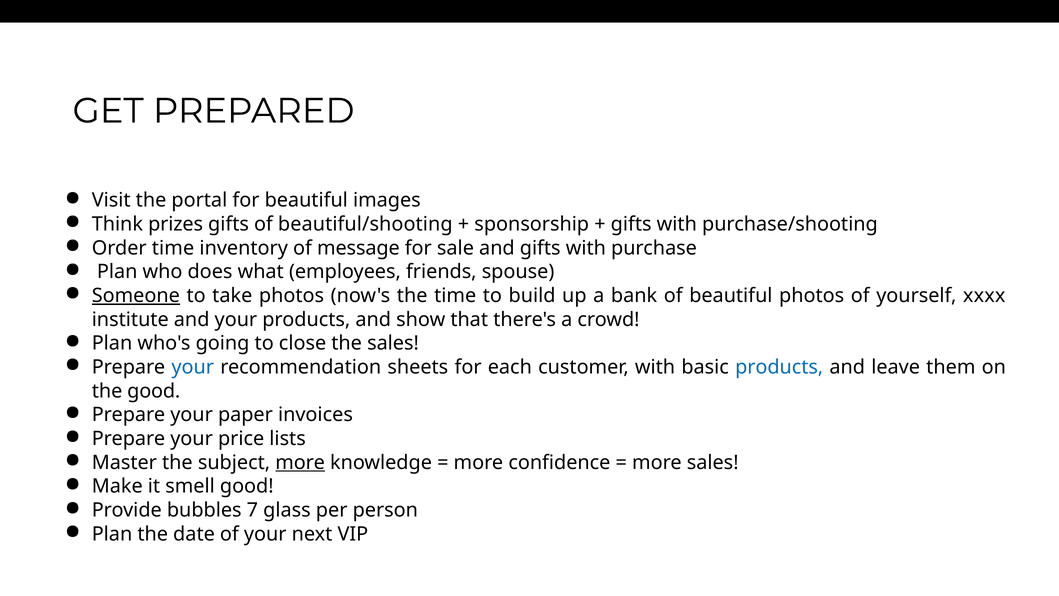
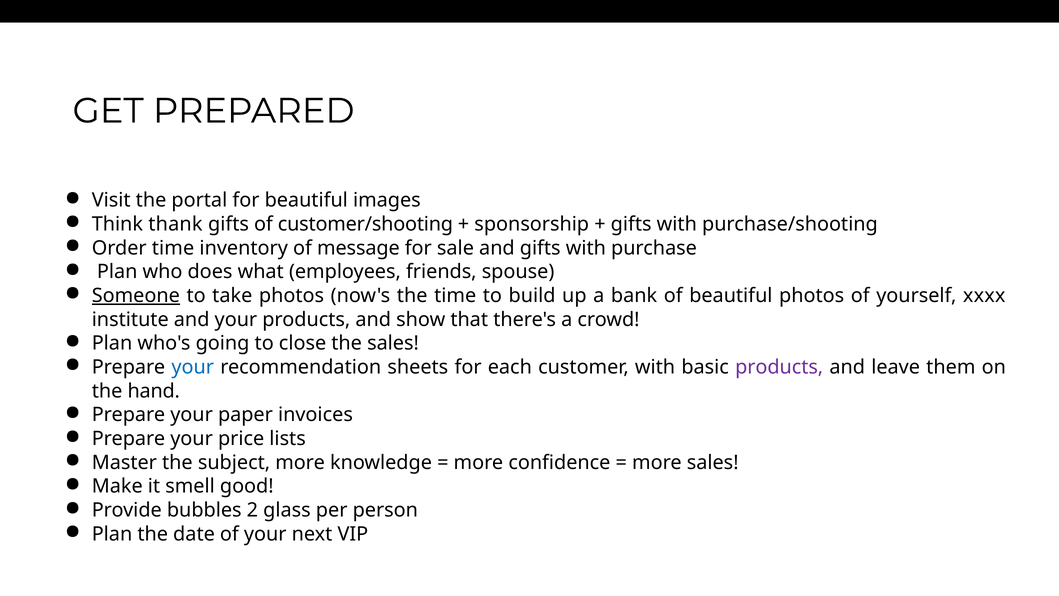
prizes: prizes -> thank
beautiful/shooting: beautiful/shooting -> customer/shooting
products at (779, 367) colour: blue -> purple
the good: good -> hand
more at (300, 462) underline: present -> none
7: 7 -> 2
